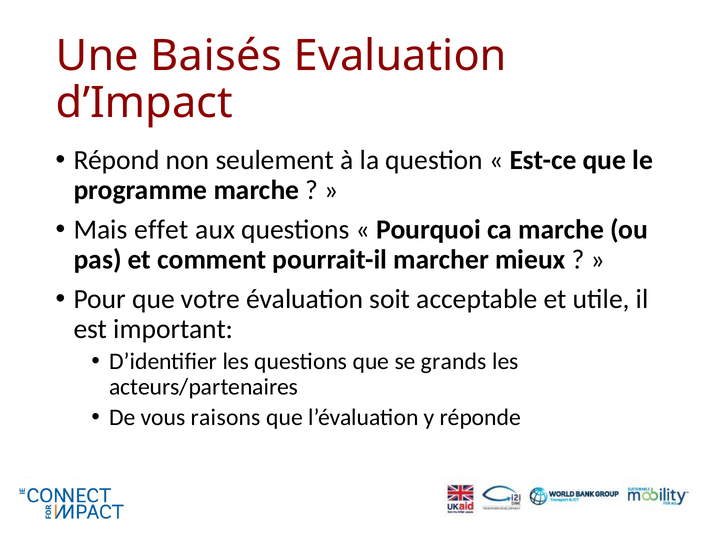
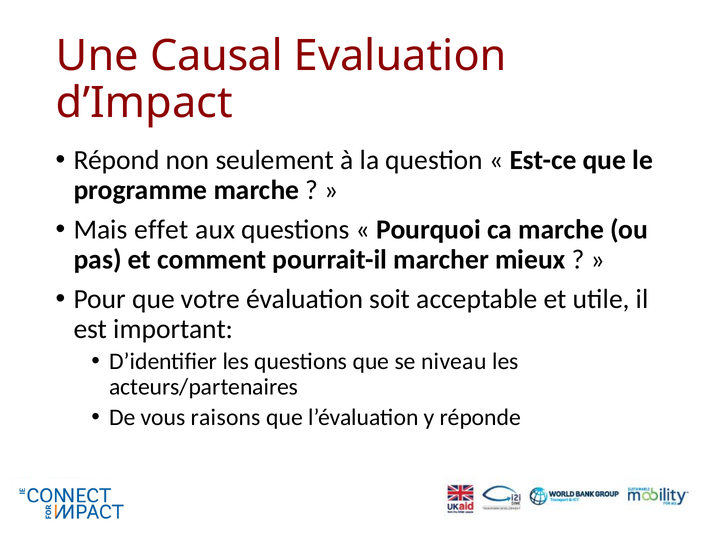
Baisés: Baisés -> Causal
grands: grands -> niveau
